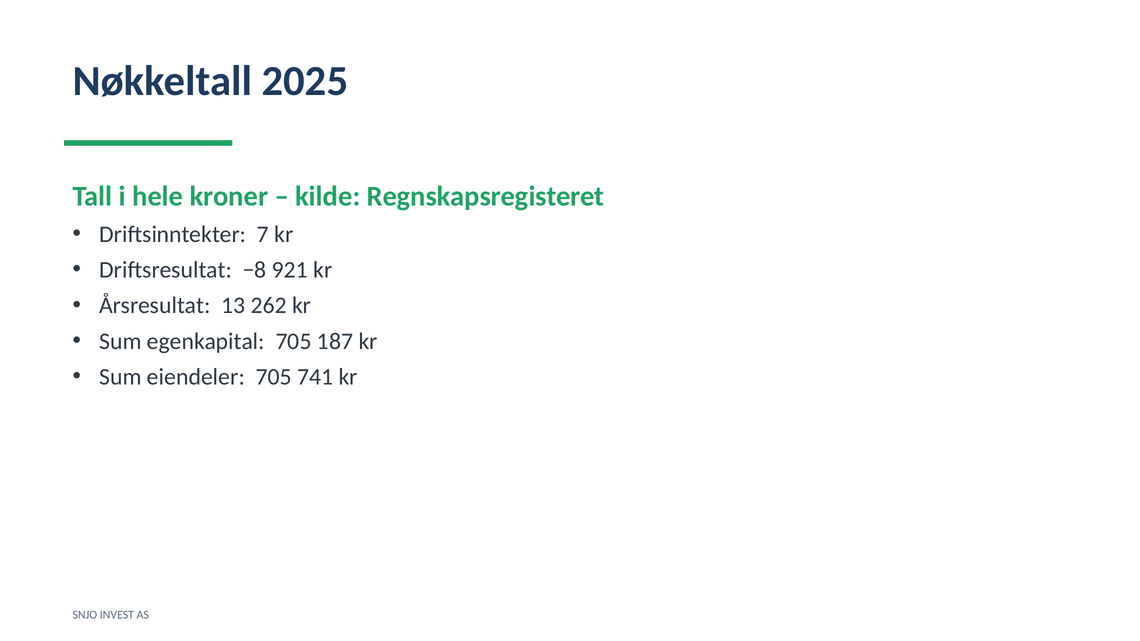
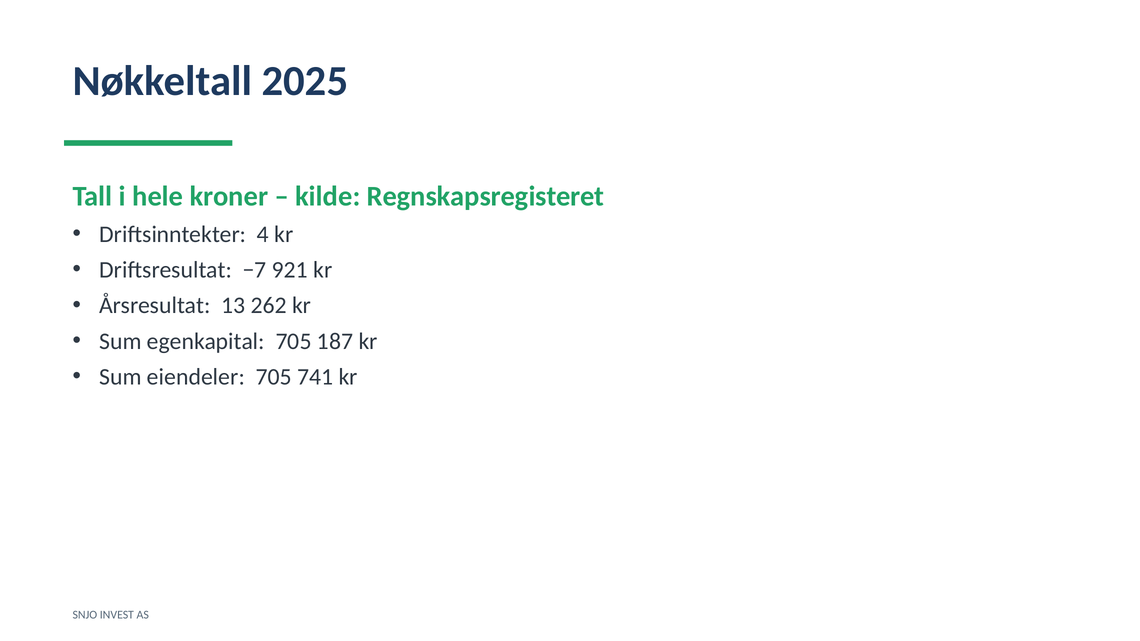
7: 7 -> 4
−8: −8 -> −7
